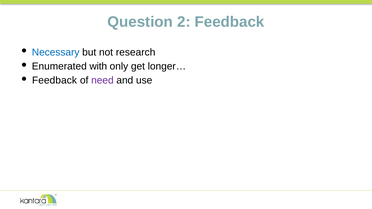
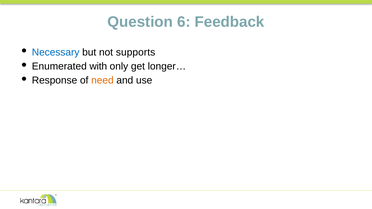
2: 2 -> 6
research: research -> supports
Feedback at (54, 81): Feedback -> Response
need colour: purple -> orange
